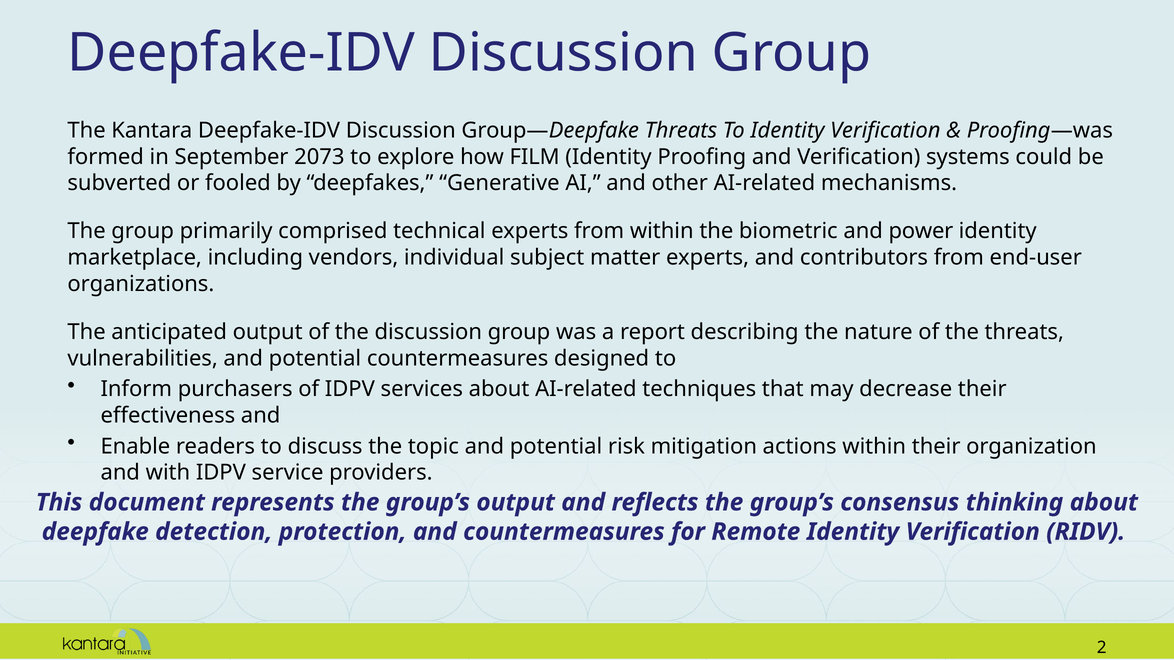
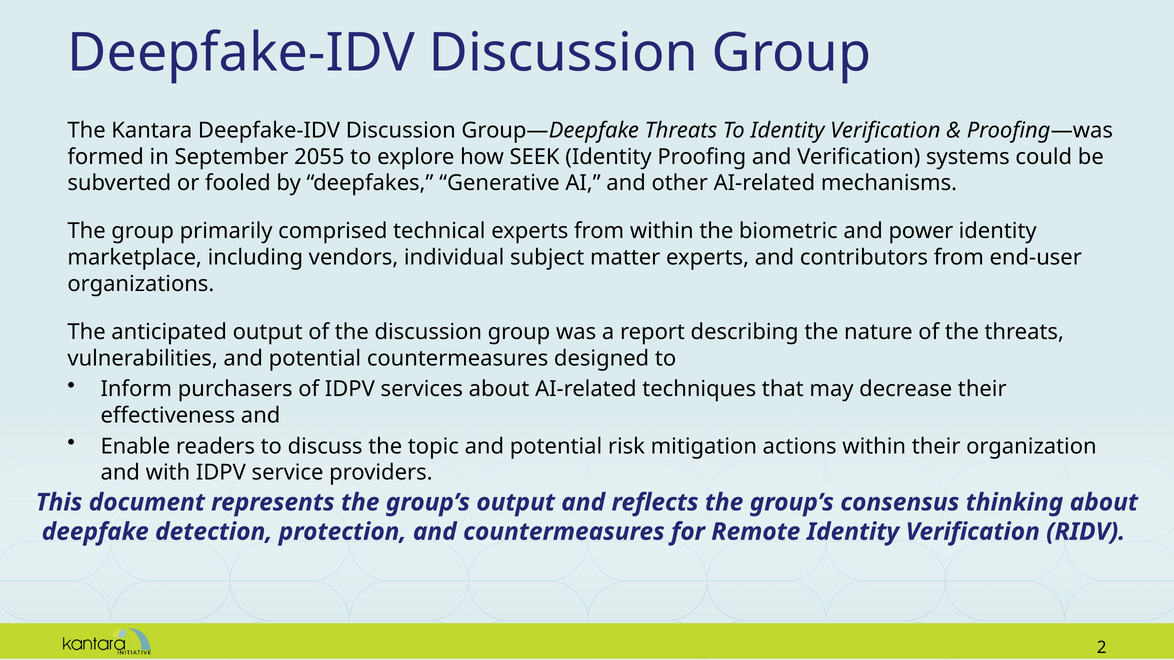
2073: 2073 -> 2055
FILM: FILM -> SEEK
